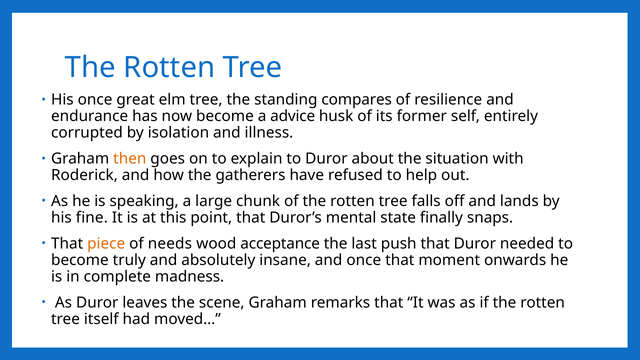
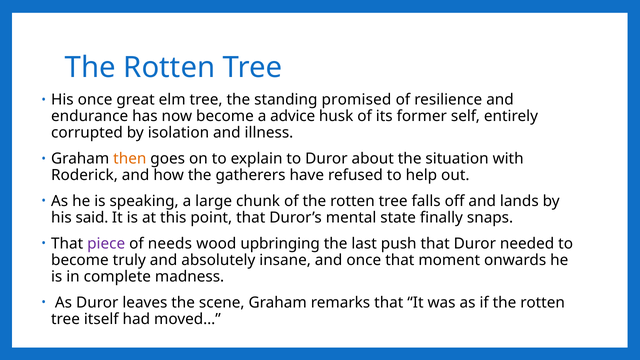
compares: compares -> promised
fine: fine -> said
piece colour: orange -> purple
acceptance: acceptance -> upbringing
